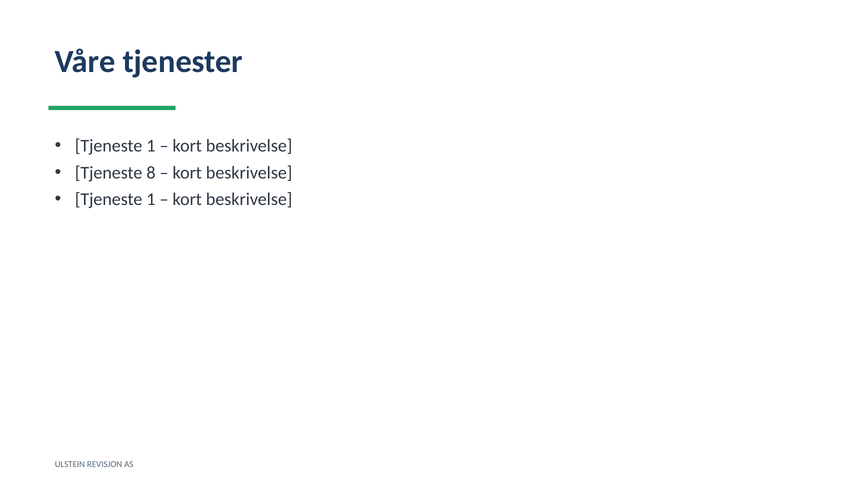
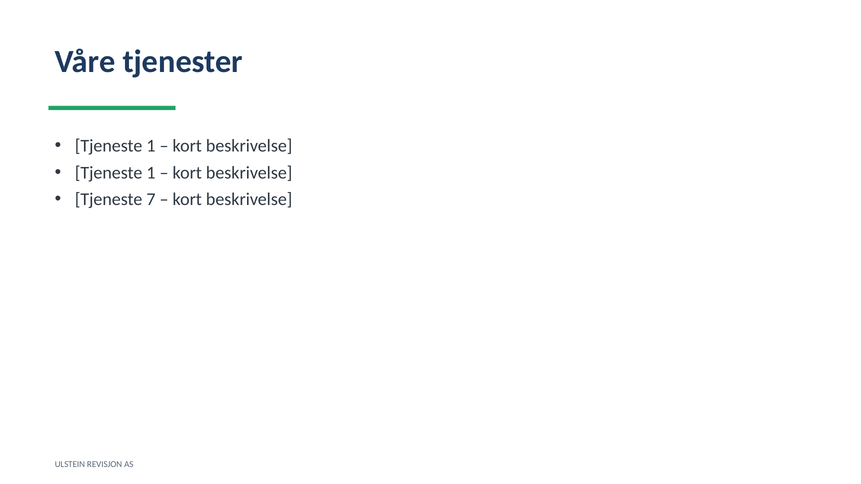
8 at (151, 173): 8 -> 1
1 at (151, 200): 1 -> 7
